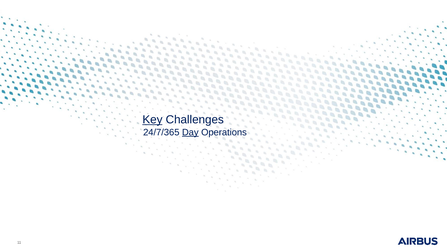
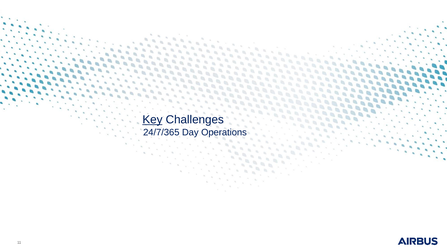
Day underline: present -> none
